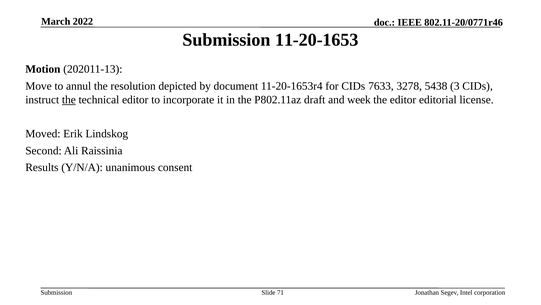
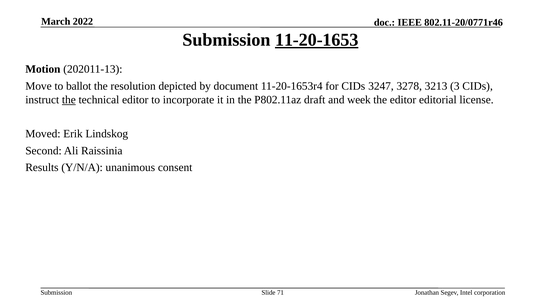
11-20-1653 underline: none -> present
annul: annul -> ballot
7633: 7633 -> 3247
5438: 5438 -> 3213
